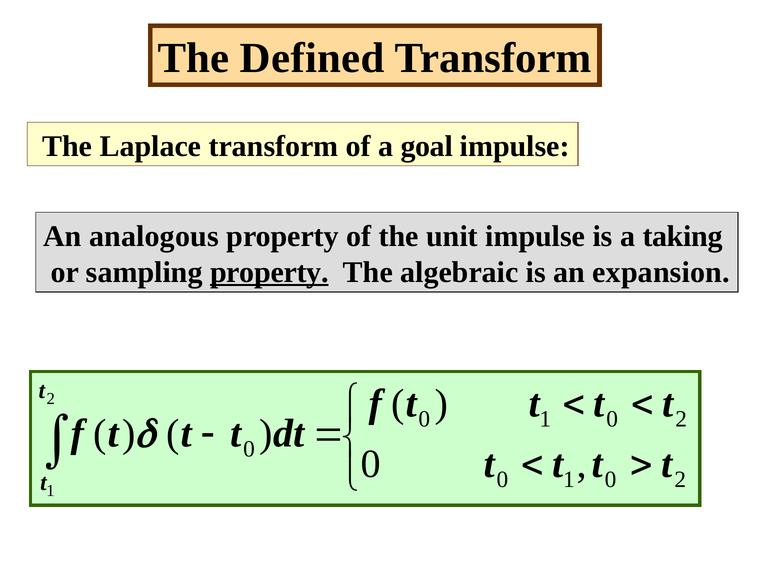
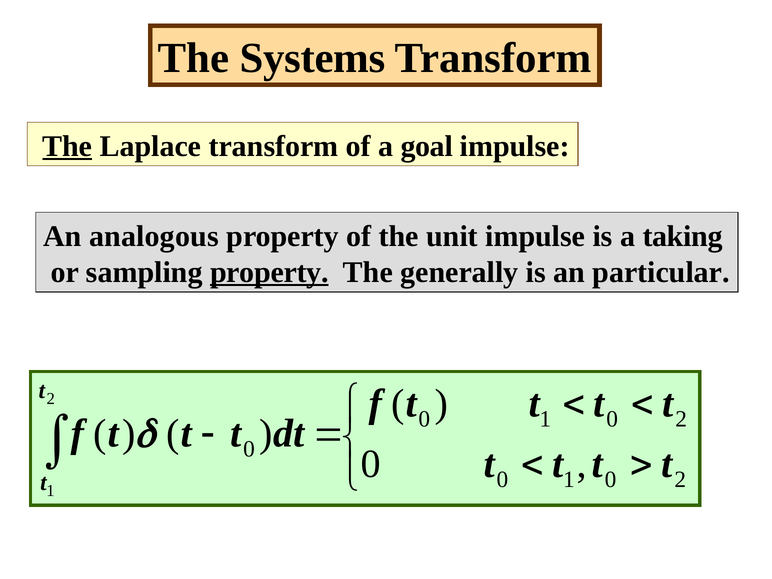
Defined: Defined -> Systems
The at (67, 146) underline: none -> present
algebraic: algebraic -> generally
expansion: expansion -> particular
